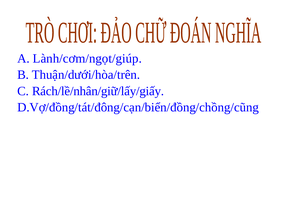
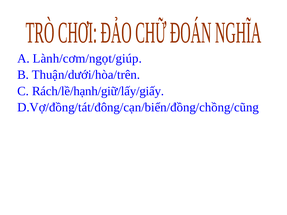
Rách/lề/nhân/giữ/lấy/giấy: Rách/lề/nhân/giữ/lấy/giấy -> Rách/lề/hạnh/giữ/lấy/giấy
